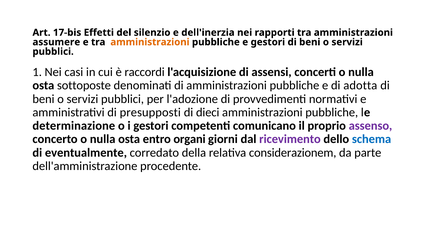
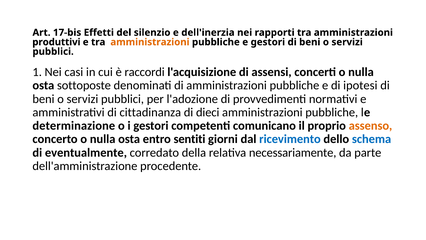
assumere: assumere -> produttivi
adotta: adotta -> ipotesi
presupposti: presupposti -> cittadinanza
assenso colour: purple -> orange
organi: organi -> sentiti
ricevimento colour: purple -> blue
considerazionem: considerazionem -> necessariamente
